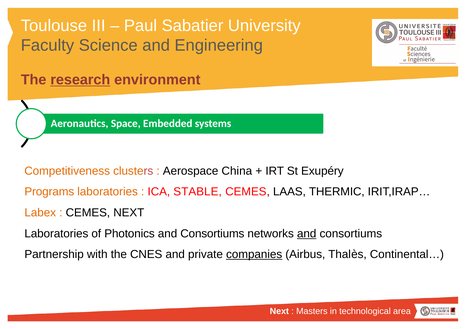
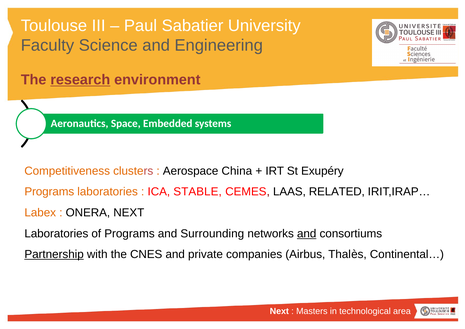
THERMIC: THERMIC -> RELATED
CEMES at (88, 213): CEMES -> ONERA
of Photonics: Photonics -> Programs
Consortiums at (212, 234): Consortiums -> Surrounding
Partnership underline: none -> present
companies underline: present -> none
